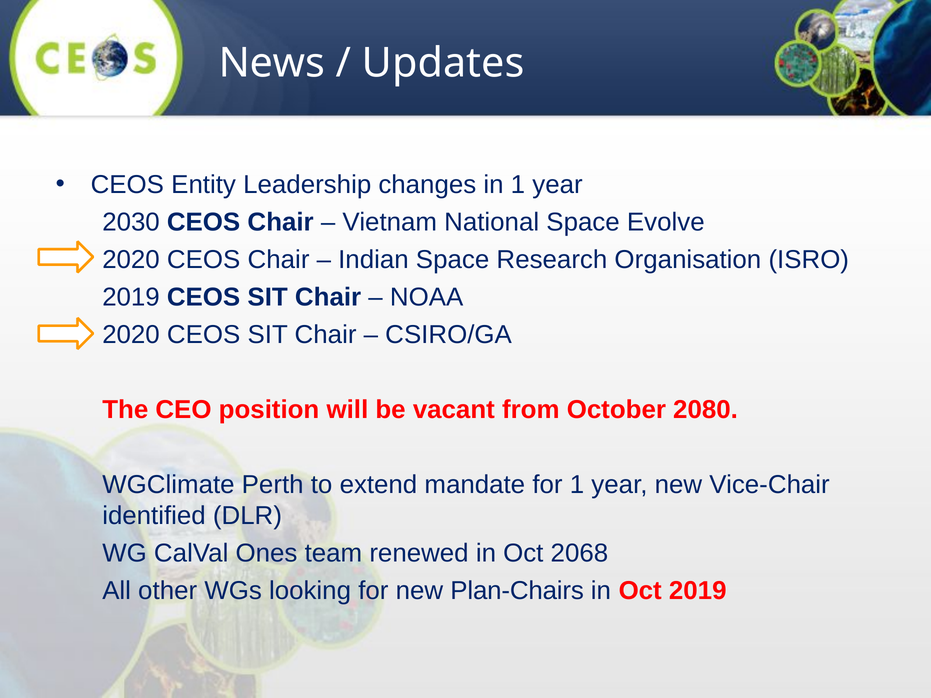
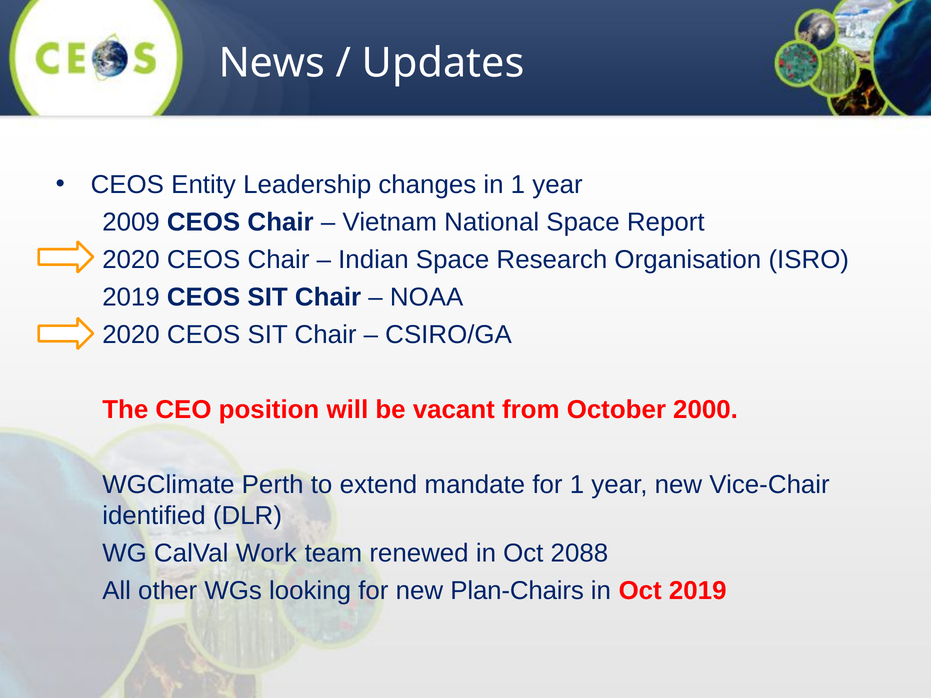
2030: 2030 -> 2009
Evolve: Evolve -> Report
2080: 2080 -> 2000
Ones: Ones -> Work
2068: 2068 -> 2088
